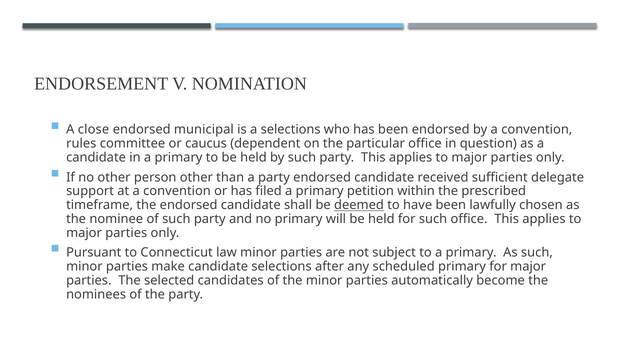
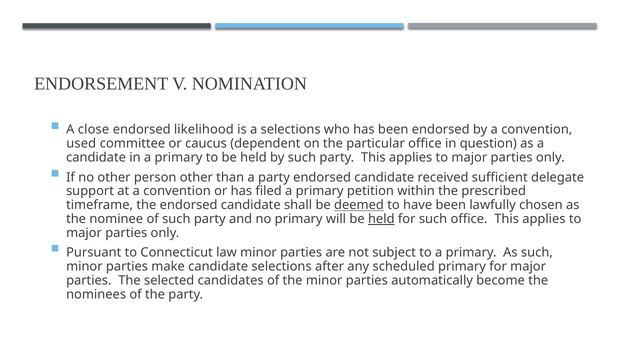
municipal: municipal -> likelihood
rules: rules -> used
held at (381, 219) underline: none -> present
